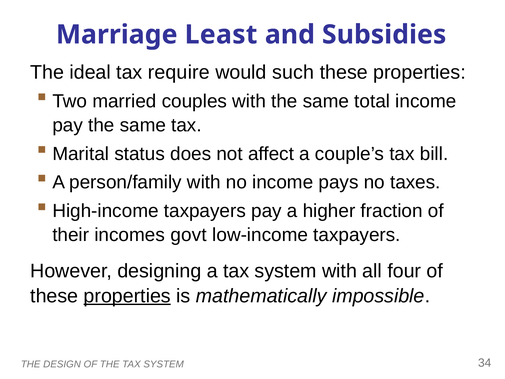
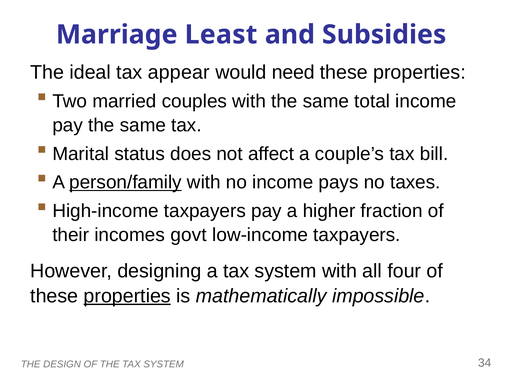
require: require -> appear
such: such -> need
person/family underline: none -> present
